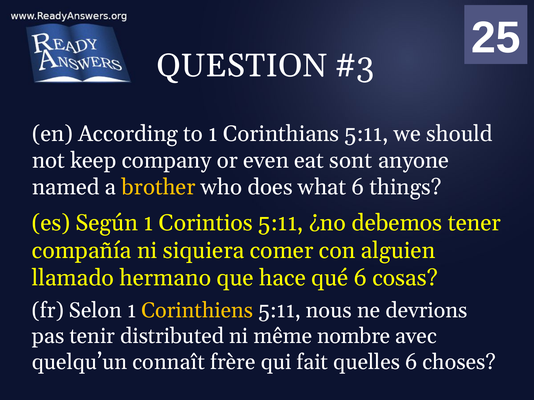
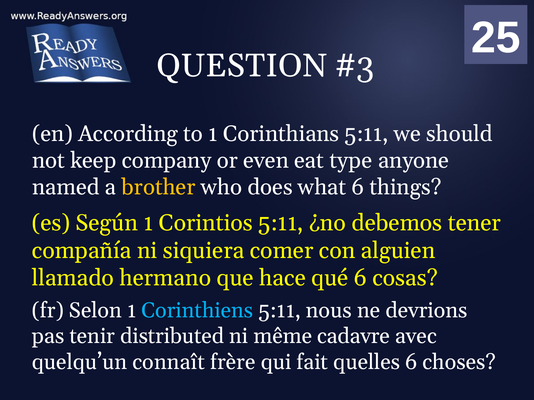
sont: sont -> type
Corinthiens colour: yellow -> light blue
nombre: nombre -> cadavre
